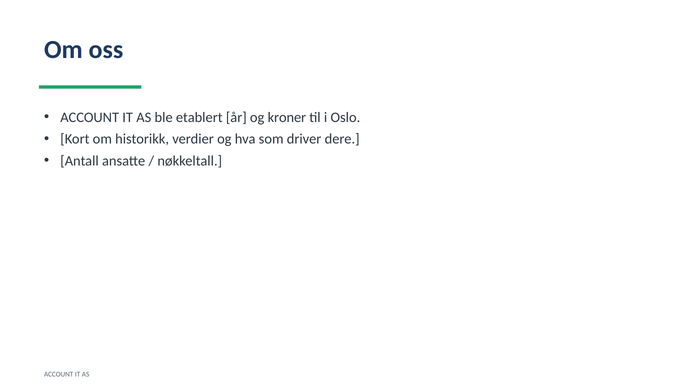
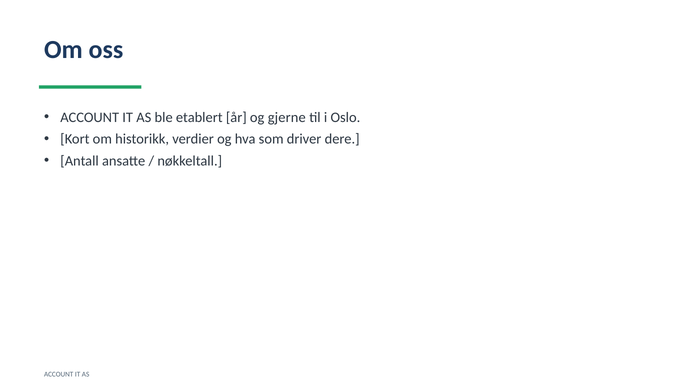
kroner: kroner -> gjerne
